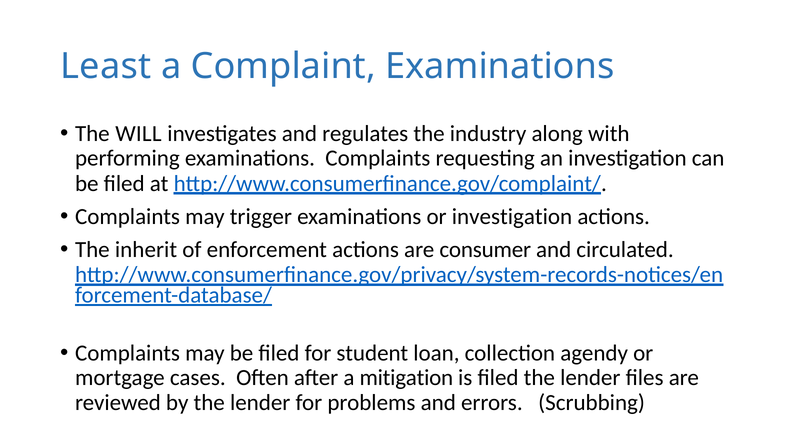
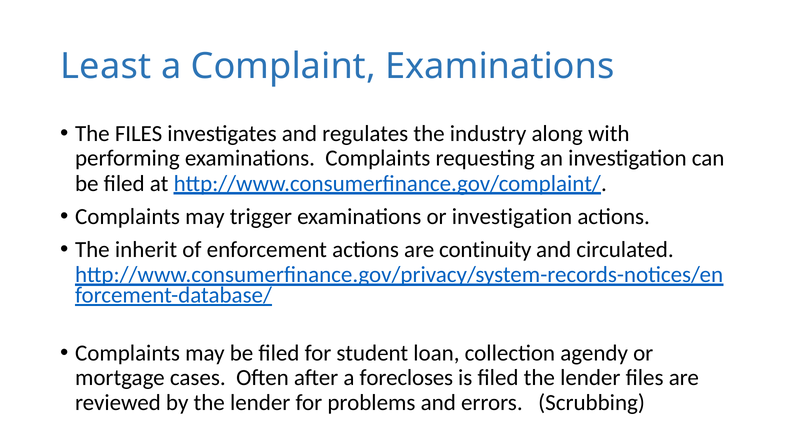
The WILL: WILL -> FILES
consumer: consumer -> continuity
mitigation: mitigation -> forecloses
